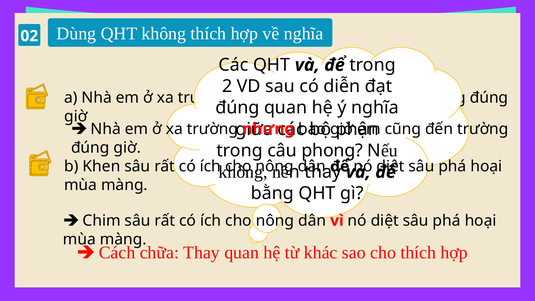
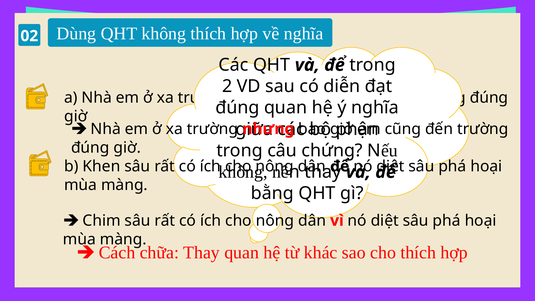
phong: phong -> chứng
